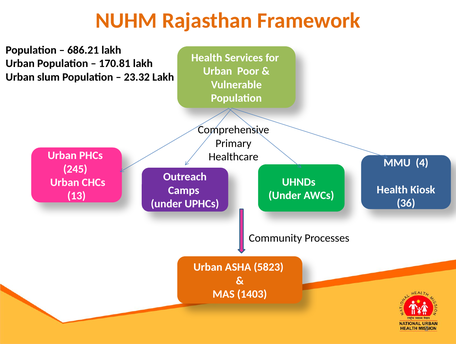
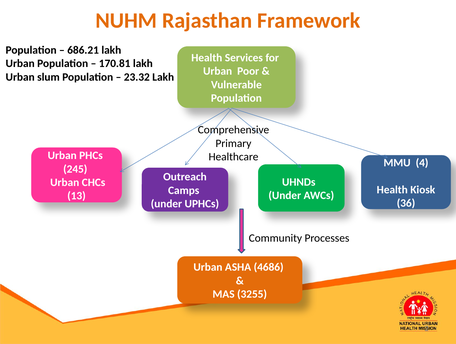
5823: 5823 -> 4686
1403: 1403 -> 3255
